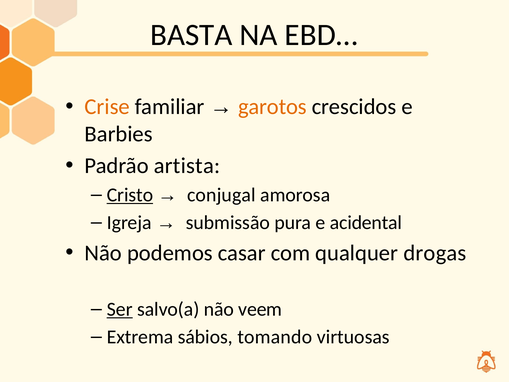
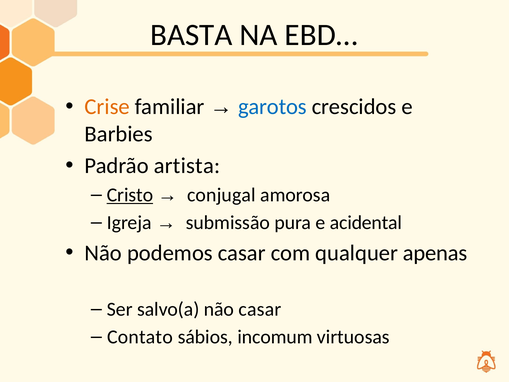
garotos colour: orange -> blue
drogas: drogas -> apenas
Ser underline: present -> none
não veem: veem -> casar
Extrema: Extrema -> Contato
tomando: tomando -> incomum
